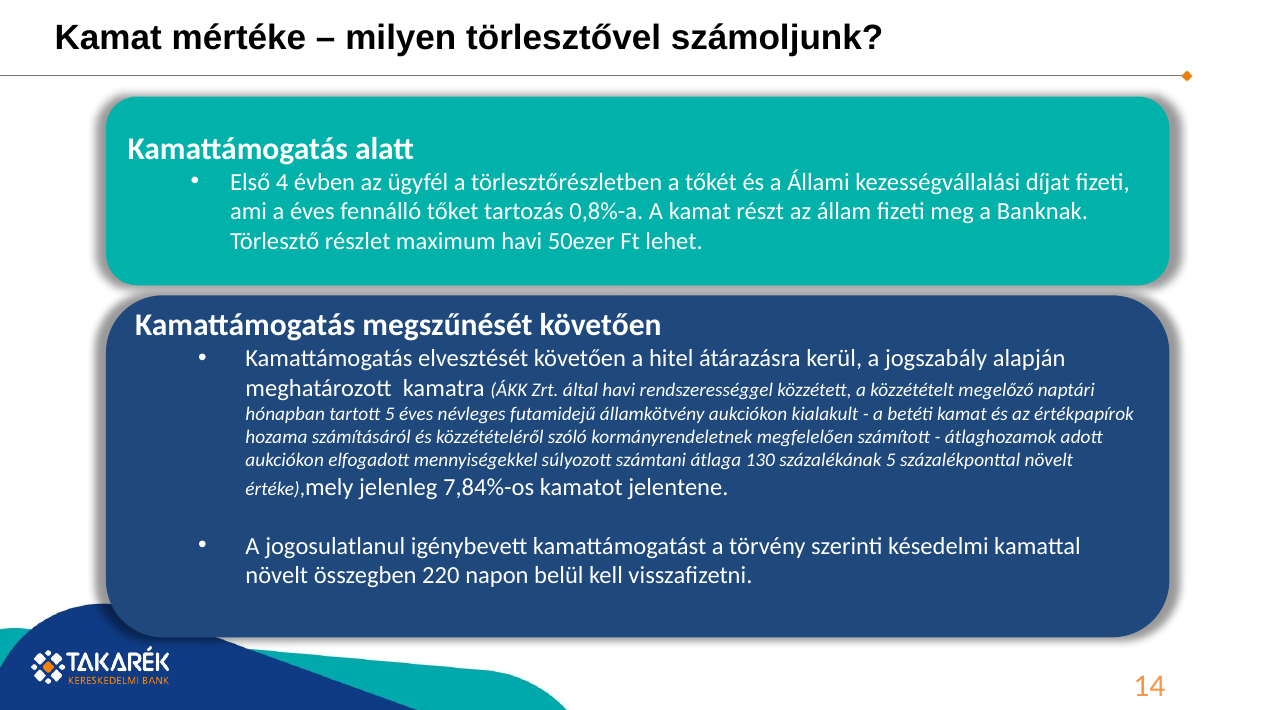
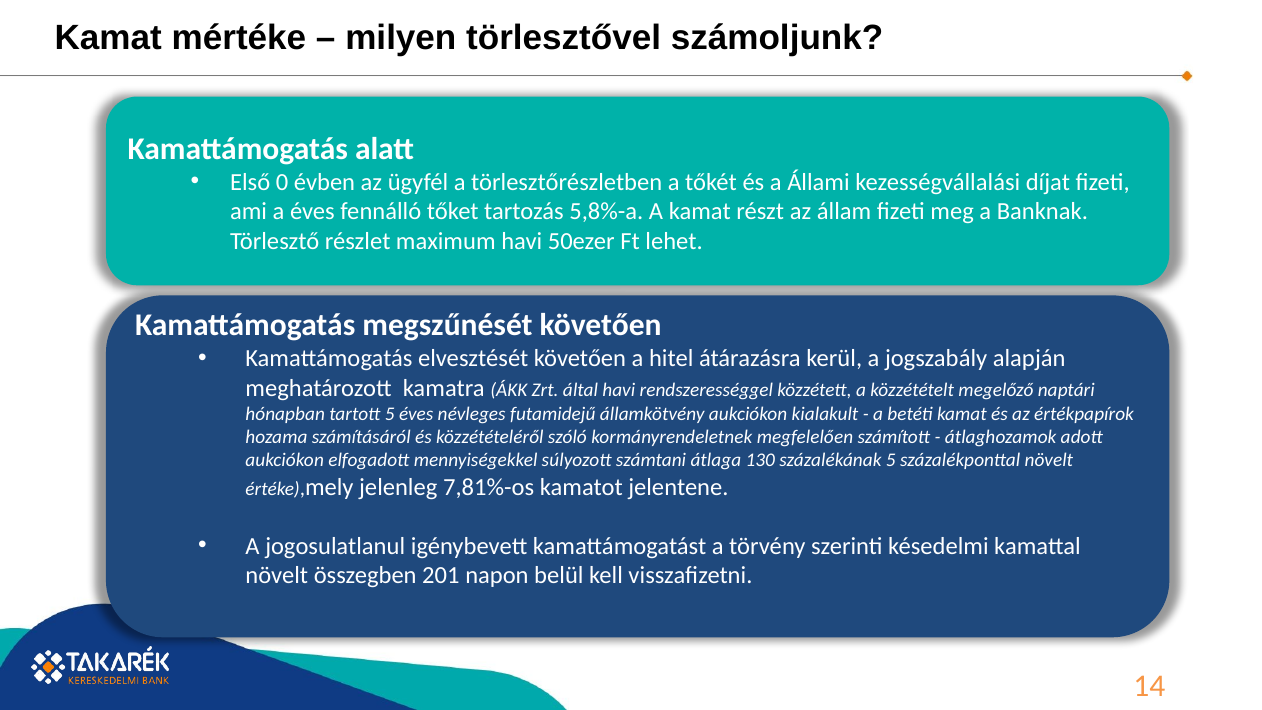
4: 4 -> 0
0,8%-a: 0,8%-a -> 5,8%-a
7,84%-os: 7,84%-os -> 7,81%-os
220: 220 -> 201
